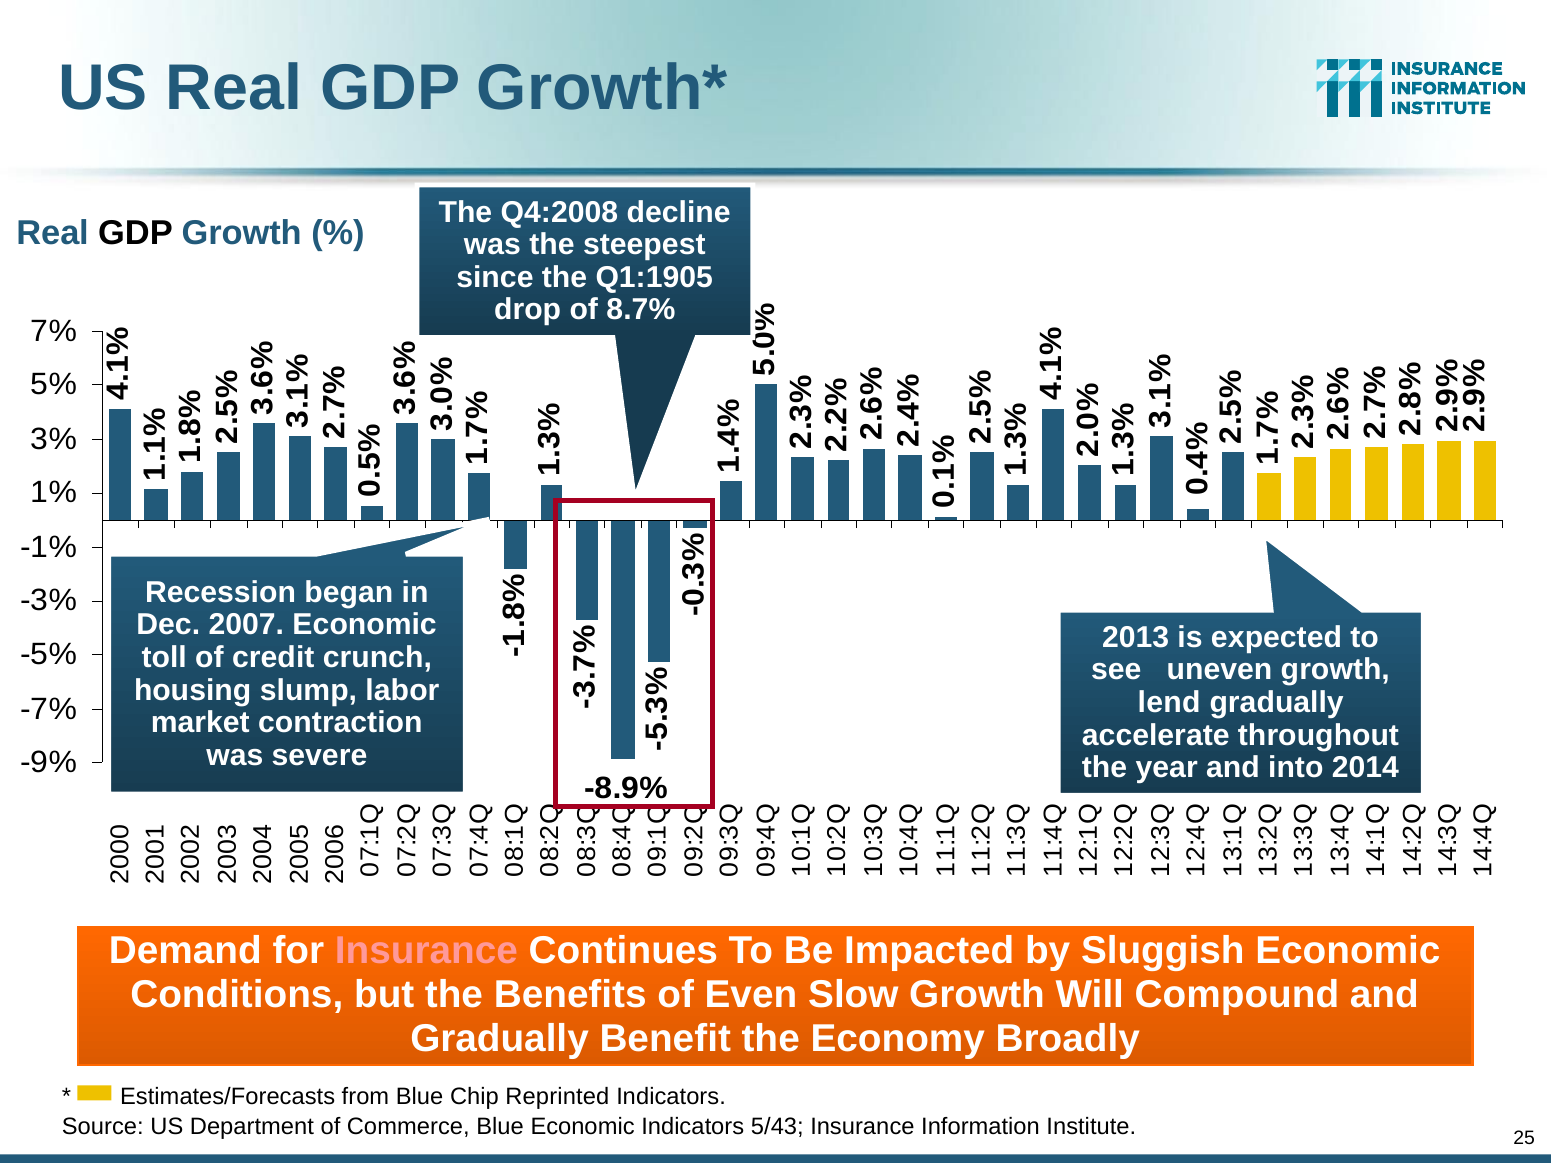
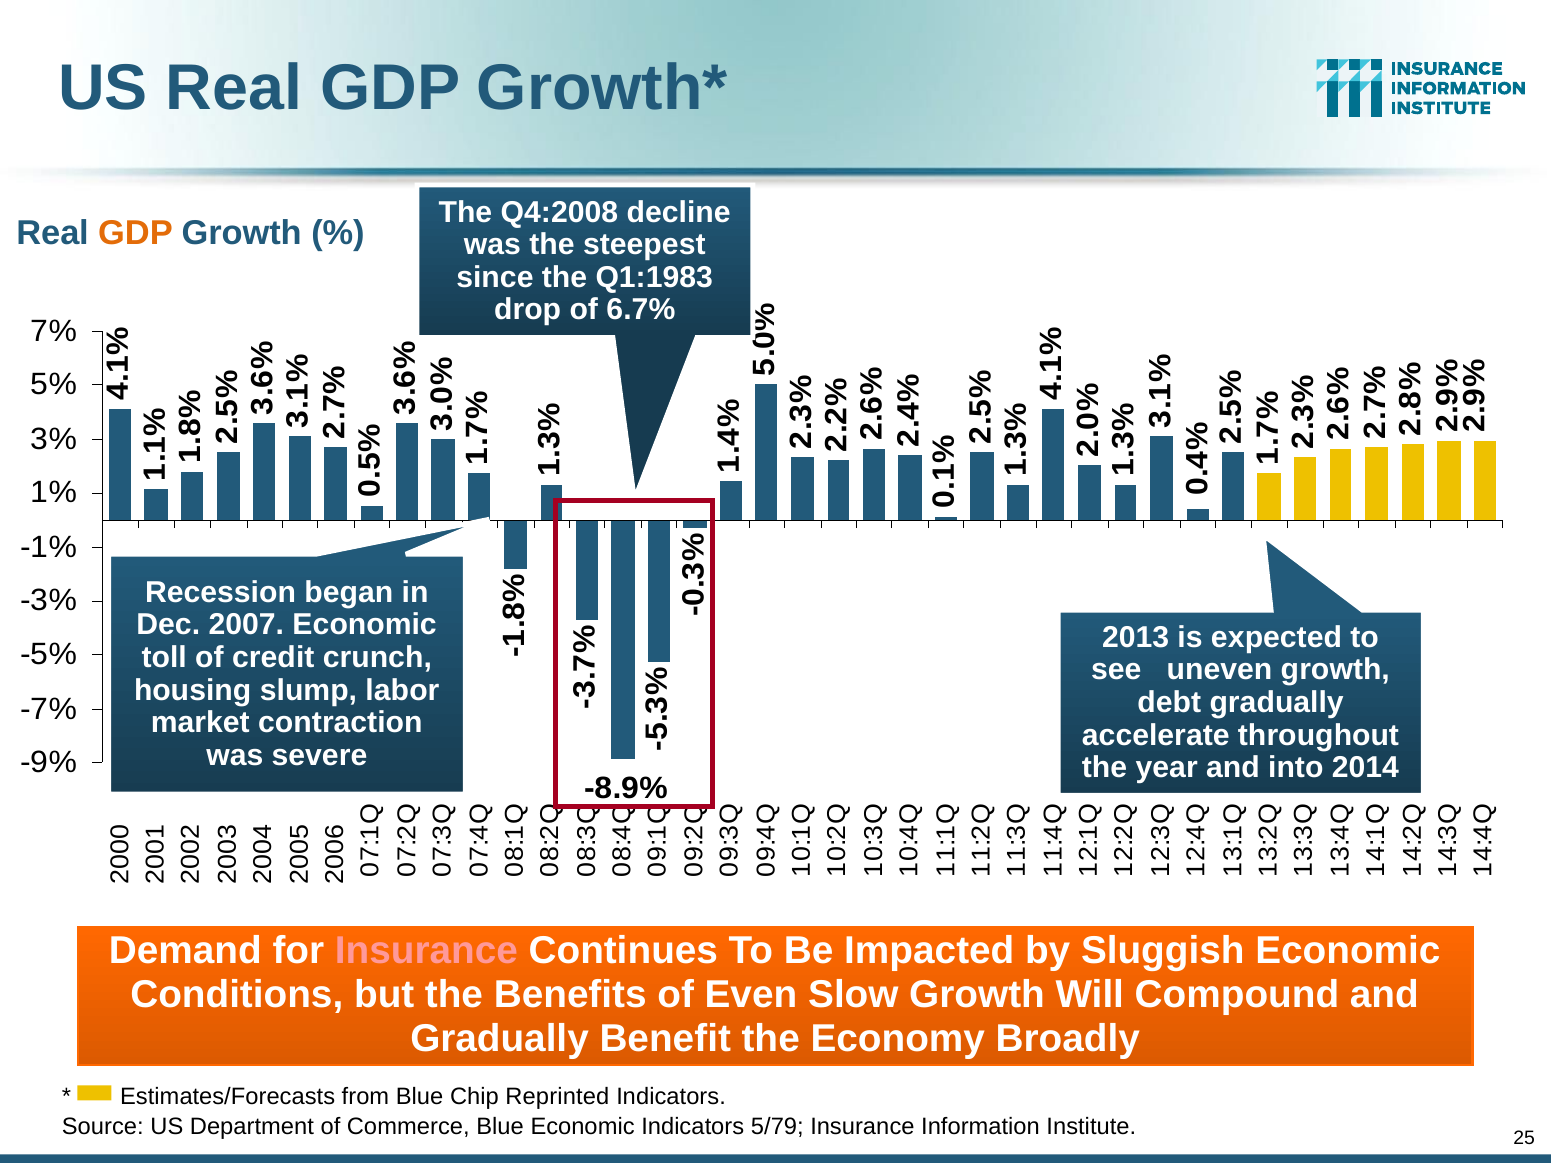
GDP at (135, 233) colour: black -> orange
Q1:1905: Q1:1905 -> Q1:1983
8.7%: 8.7% -> 6.7%
lend: lend -> debt
5/43: 5/43 -> 5/79
